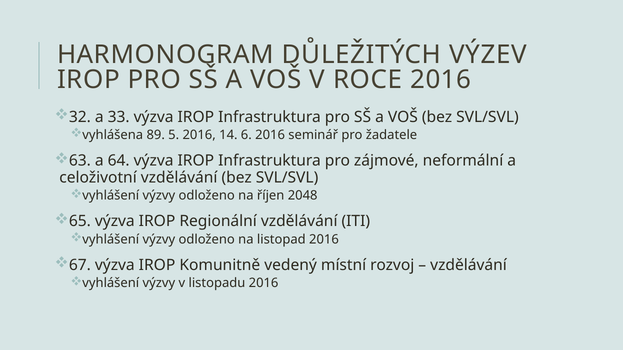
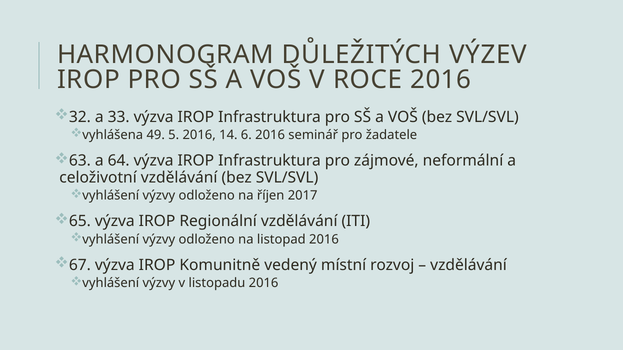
89: 89 -> 49
2048: 2048 -> 2017
